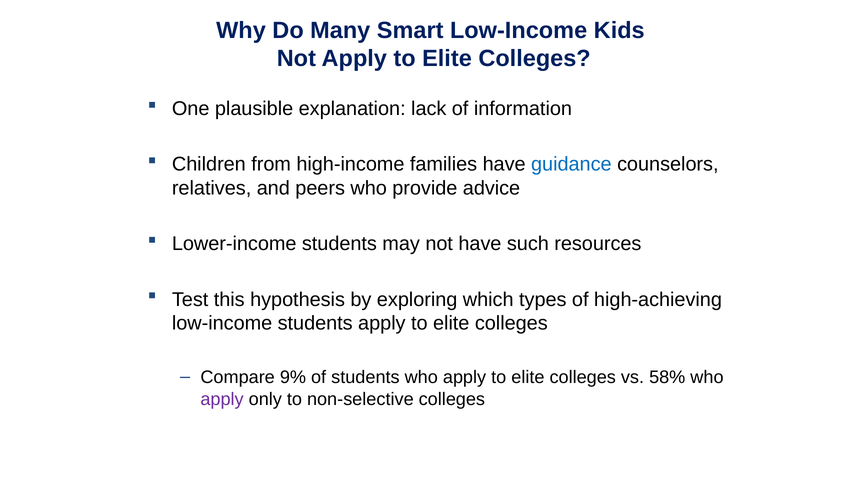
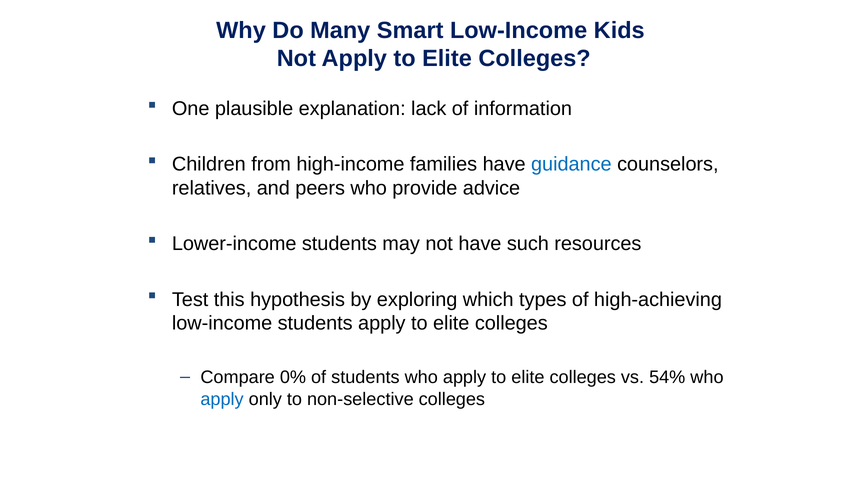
9%: 9% -> 0%
58%: 58% -> 54%
apply at (222, 399) colour: purple -> blue
